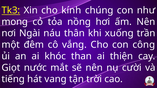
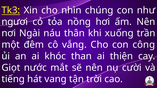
kính: kính -> nhìn
mong: mong -> ngươi
